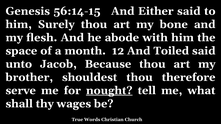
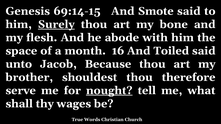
56:14-15: 56:14-15 -> 69:14-15
Either: Either -> Smote
Surely underline: none -> present
12: 12 -> 16
